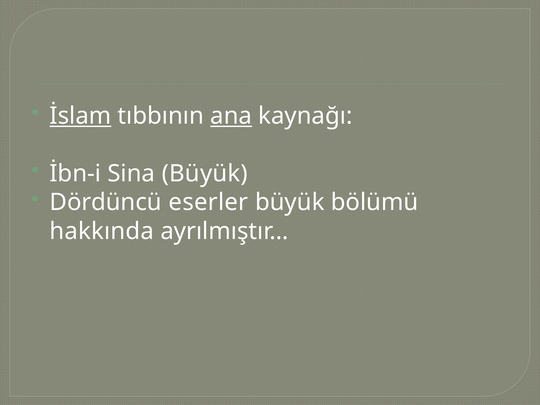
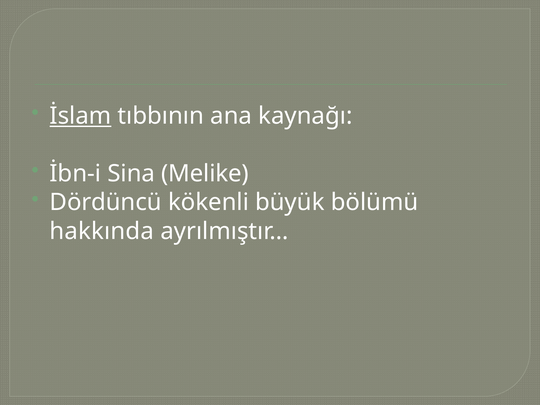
ana underline: present -> none
Sina Büyük: Büyük -> Melike
eserler: eserler -> kökenli
